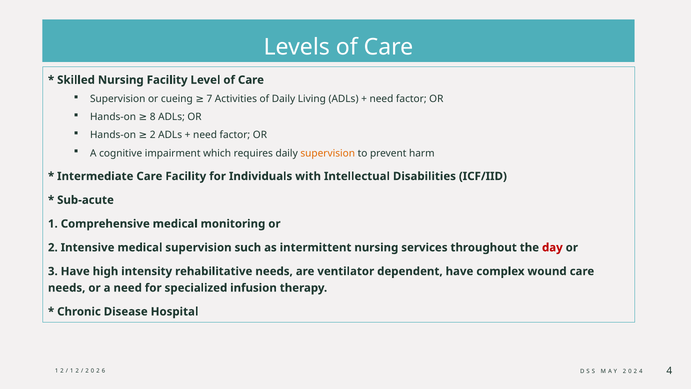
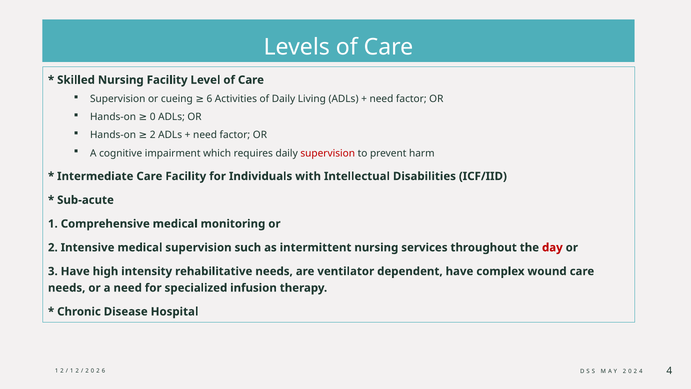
cueing 7: 7 -> 6
Hands-on 8: 8 -> 0
supervision at (328, 153) colour: orange -> red
